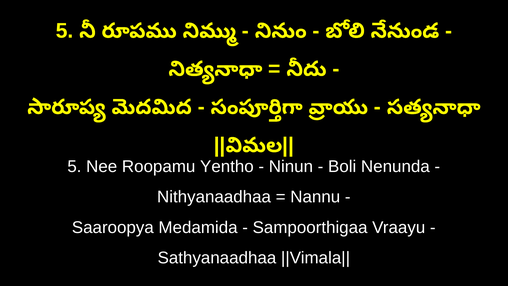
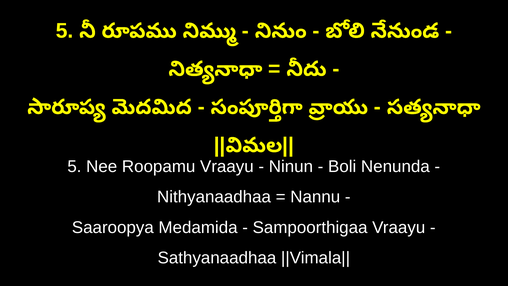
Roopamu Yentho: Yentho -> Vraayu
